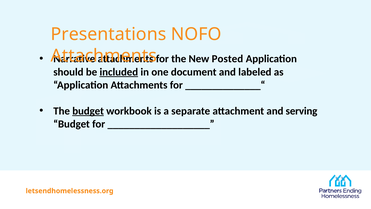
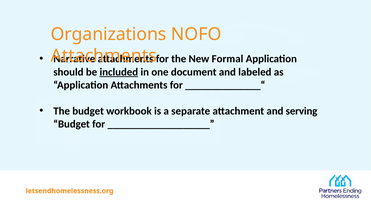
Presentations: Presentations -> Organizations
Posted: Posted -> Formal
budget at (88, 111) underline: present -> none
